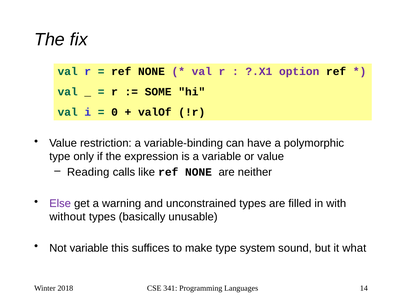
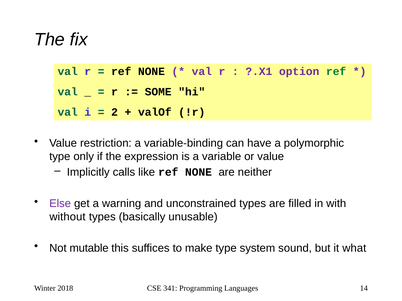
ref at (336, 72) colour: black -> green
0: 0 -> 2
Reading: Reading -> Implicitly
Not variable: variable -> mutable
